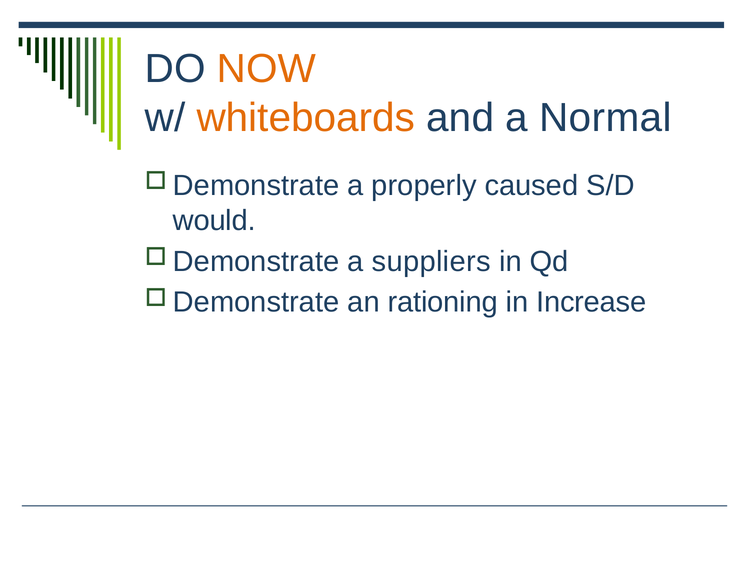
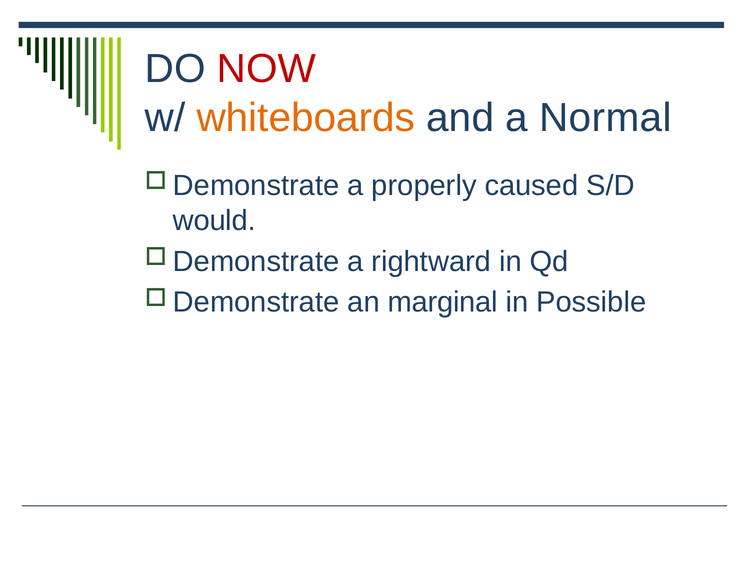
NOW colour: orange -> red
suppliers: suppliers -> rightward
rationing: rationing -> marginal
Increase: Increase -> Possible
